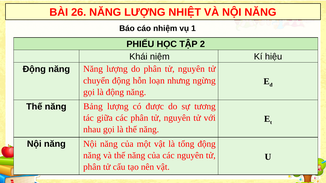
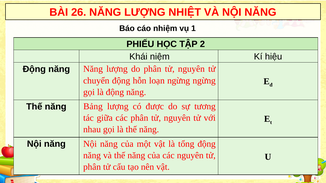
loạn nhưng: nhưng -> ngừng
